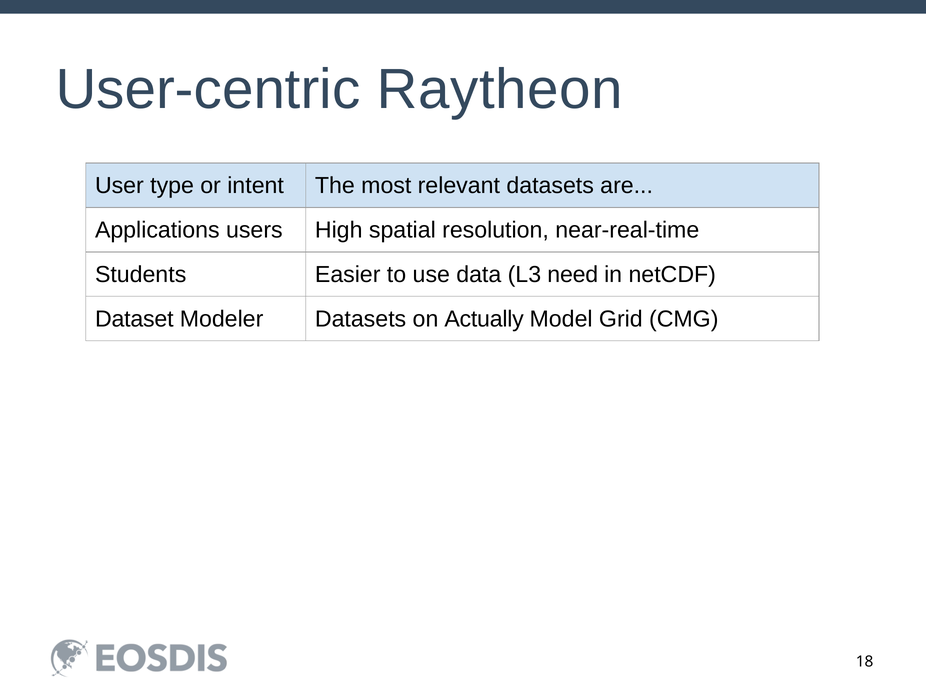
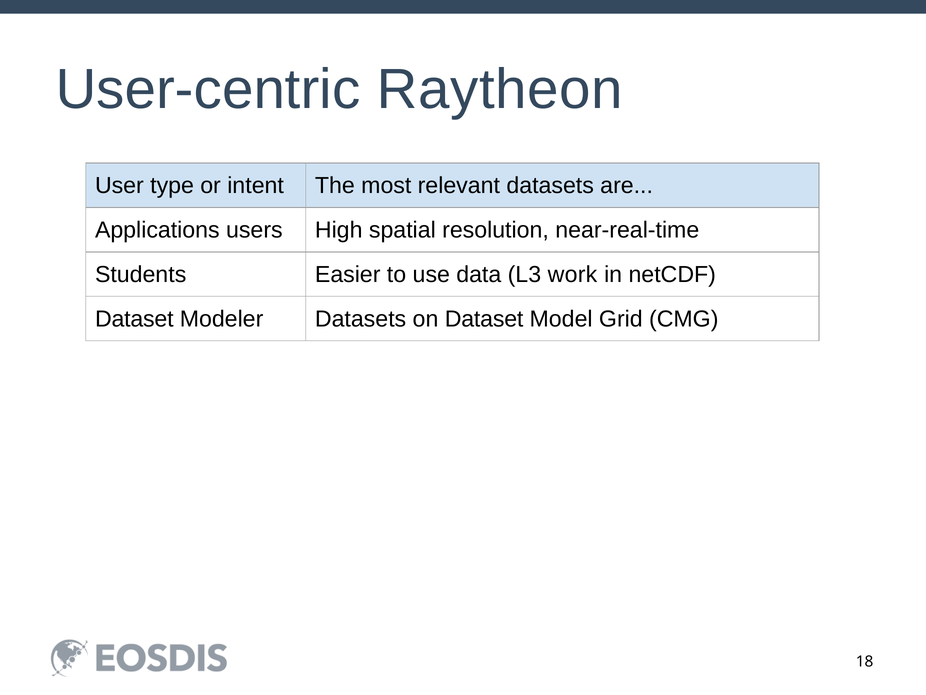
need: need -> work
on Actually: Actually -> Dataset
